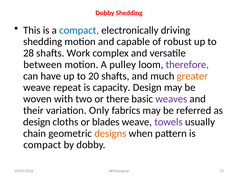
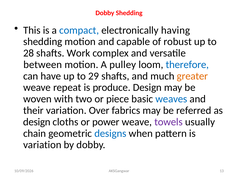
driving: driving -> having
therefore colour: purple -> blue
20: 20 -> 29
capacity: capacity -> produce
there: there -> piece
weaves colour: purple -> blue
Only: Only -> Over
blades: blades -> power
designs colour: orange -> blue
compact at (42, 144): compact -> variation
